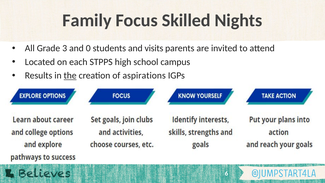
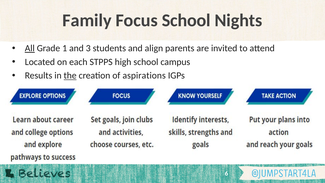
Focus Skilled: Skilled -> School
All underline: none -> present
3: 3 -> 1
0: 0 -> 3
visits: visits -> align
